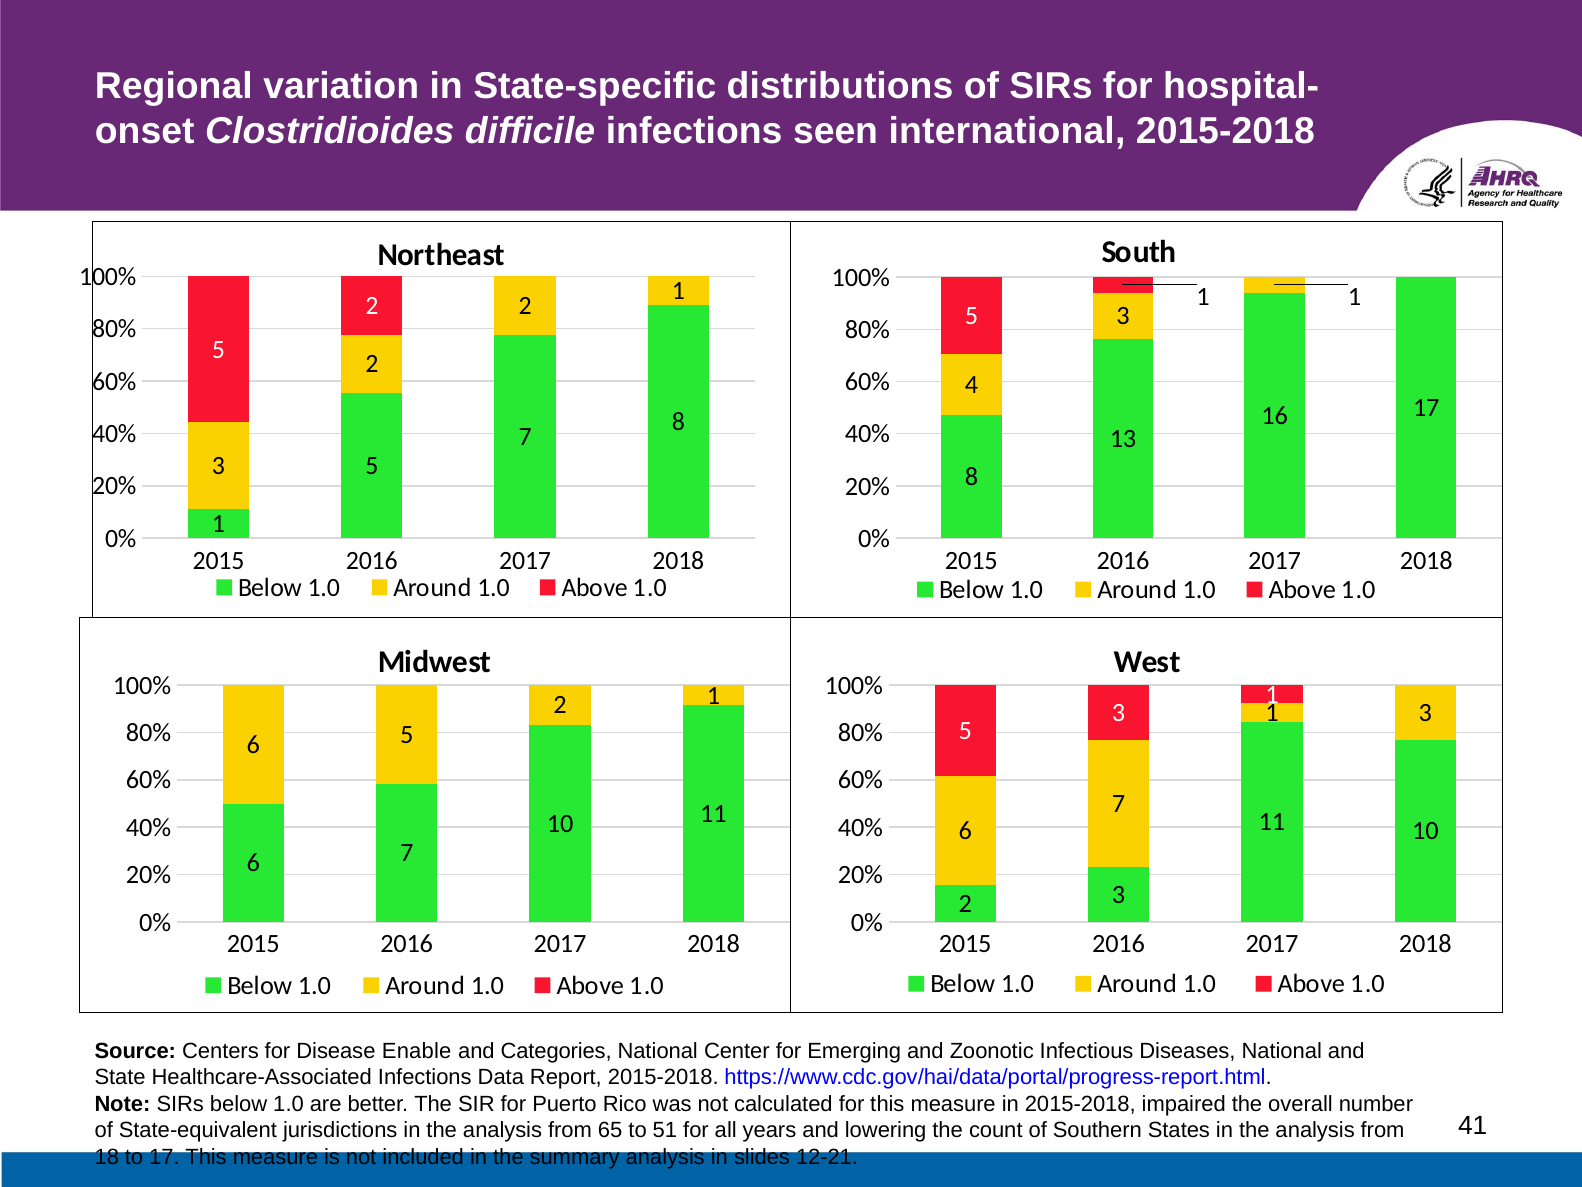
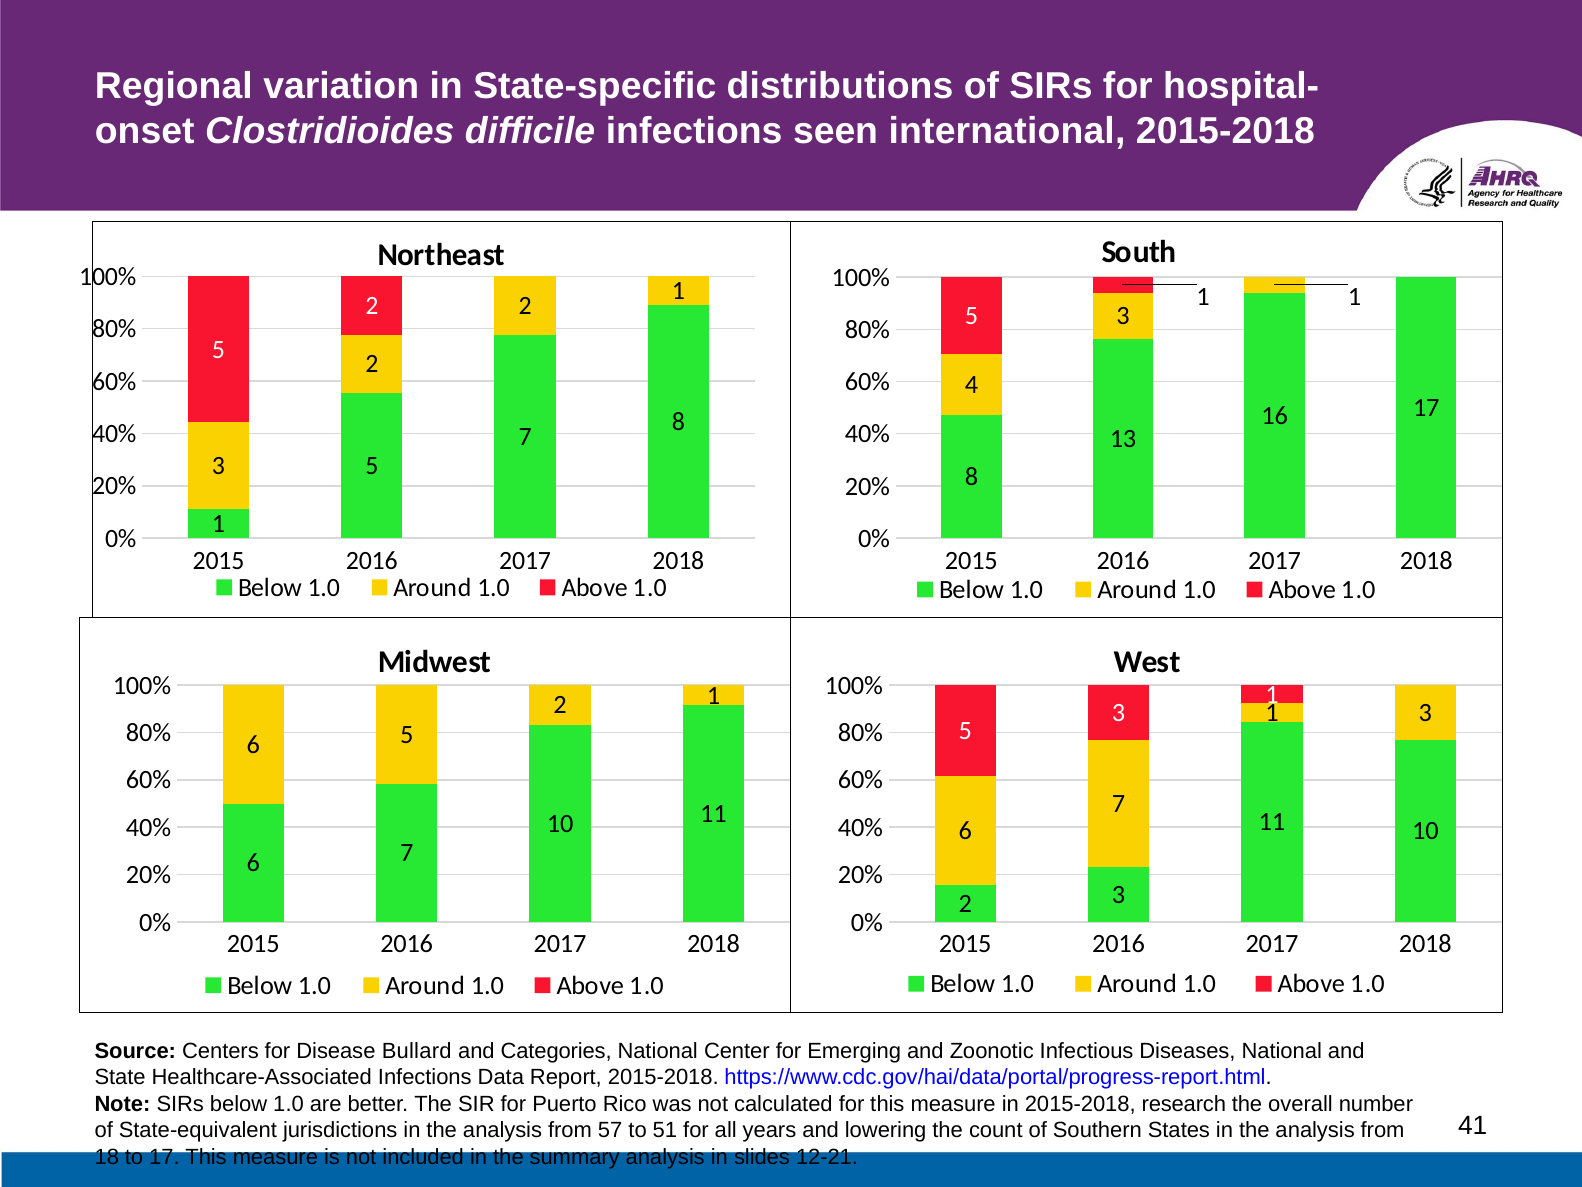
Enable: Enable -> Bullard
impaired: impaired -> research
65: 65 -> 57
